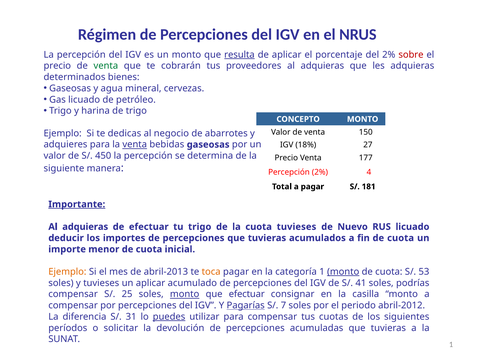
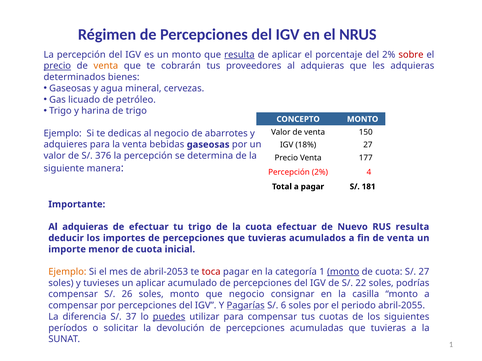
precio at (57, 66) underline: none -> present
venta at (106, 66) colour: green -> orange
venta at (135, 145) underline: present -> none
450: 450 -> 376
Importante underline: present -> none
cuota tuvieses: tuvieses -> efectuar
RUS licuado: licuado -> resulta
fin de cuota: cuota -> venta
abril-2013: abril-2013 -> abril-2053
toca colour: orange -> red
S/ 53: 53 -> 27
41: 41 -> 22
25: 25 -> 26
monto at (185, 295) underline: present -> none
que efectuar: efectuar -> negocio
7: 7 -> 6
abril-2012: abril-2012 -> abril-2055
31: 31 -> 37
